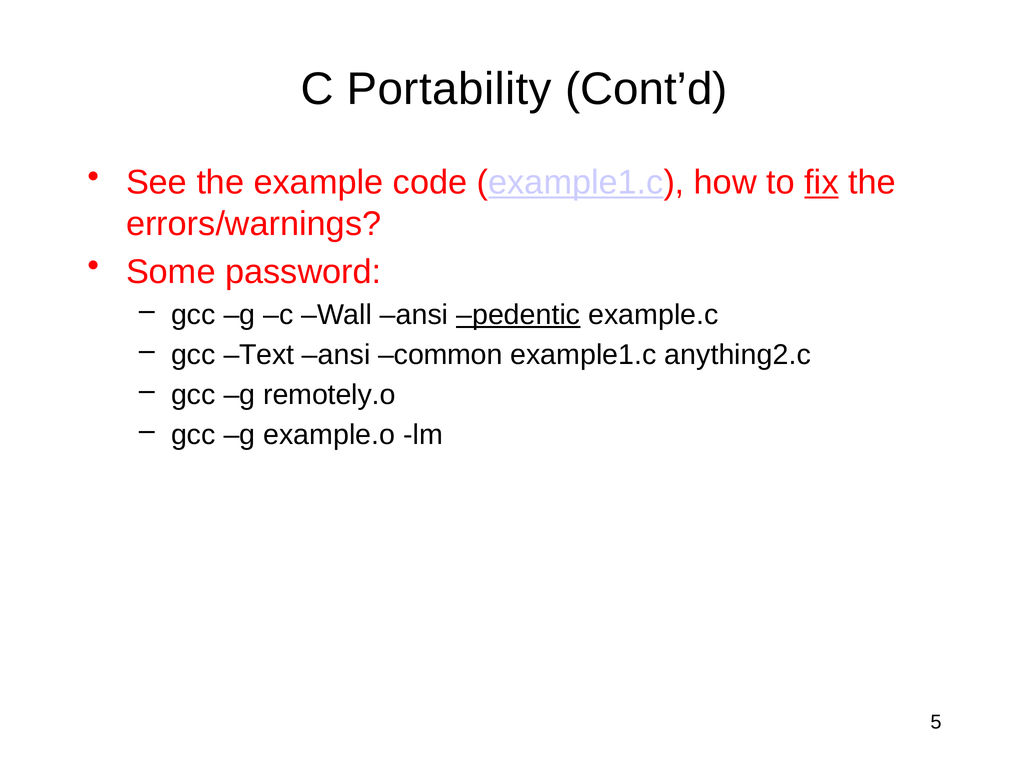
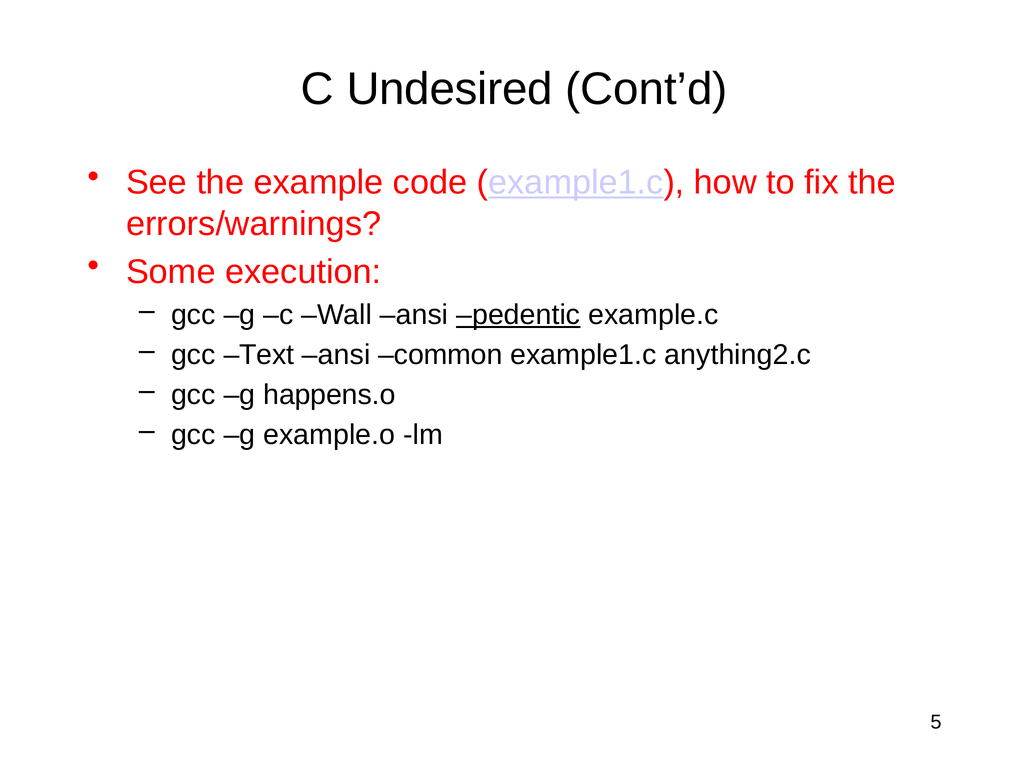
Portability: Portability -> Undesired
fix underline: present -> none
password: password -> execution
remotely.o: remotely.o -> happens.o
